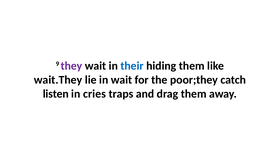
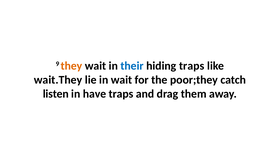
they colour: purple -> orange
hiding them: them -> traps
cries: cries -> have
